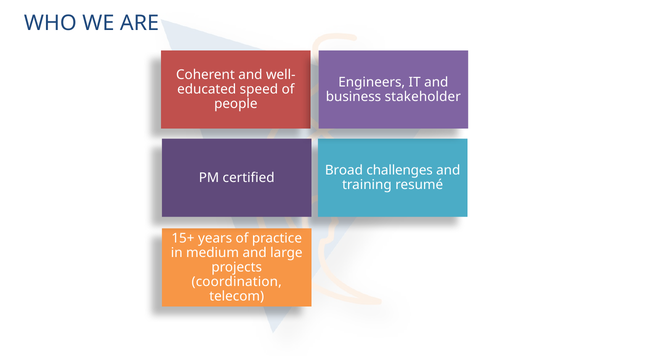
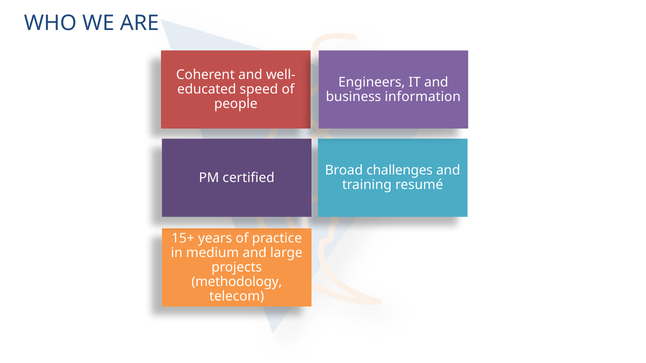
stakeholder: stakeholder -> information
coordination: coordination -> methodology
